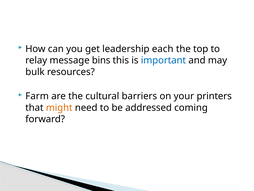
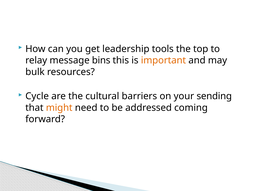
each: each -> tools
important colour: blue -> orange
Farm: Farm -> Cycle
printers: printers -> sending
